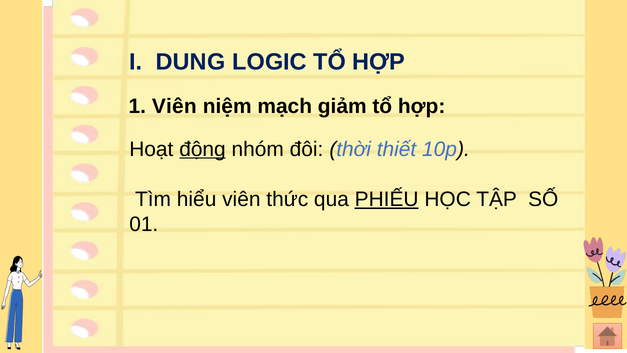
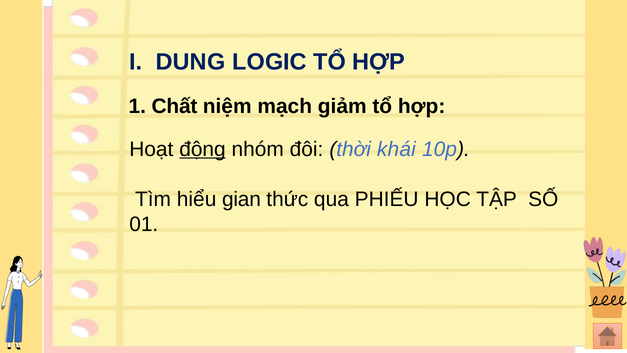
1 Viên: Viên -> Chất
thiết: thiết -> khái
hiểu viên: viên -> gian
PHIẾU underline: present -> none
